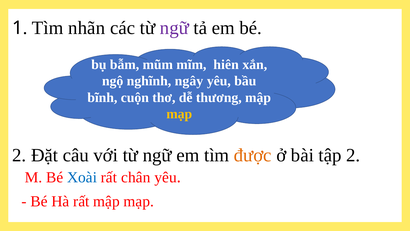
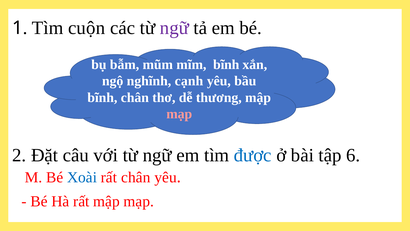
nhãn: nhãn -> cuộn
mĩm hiên: hiên -> bĩnh
ngây: ngây -> cạnh
bĩnh cuộn: cuộn -> chân
mạp at (179, 114) colour: yellow -> pink
được colour: orange -> blue
tập 2: 2 -> 6
